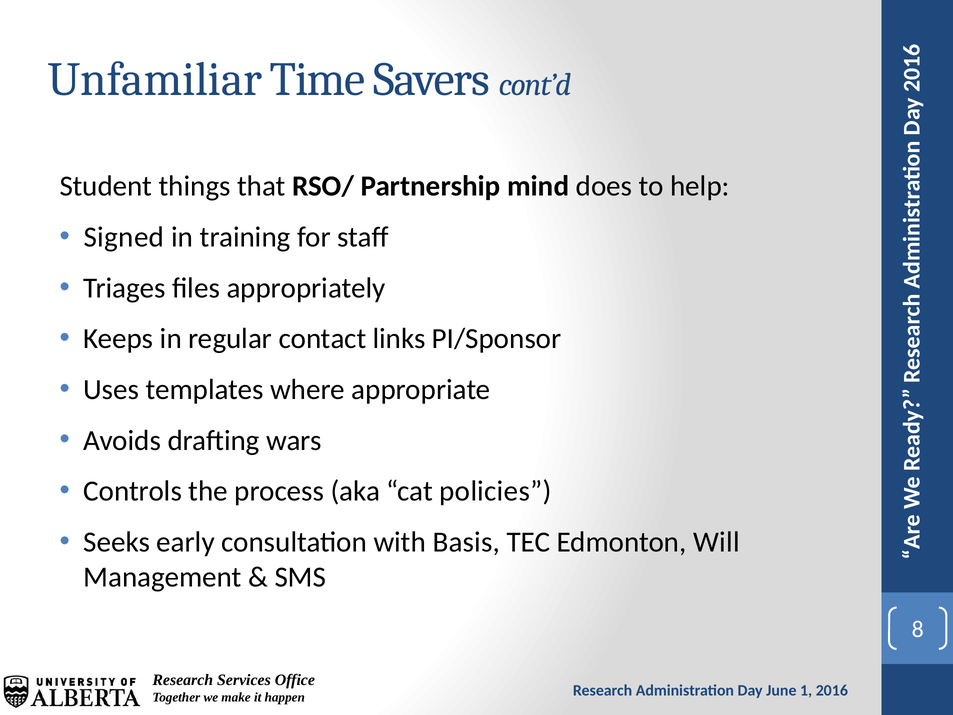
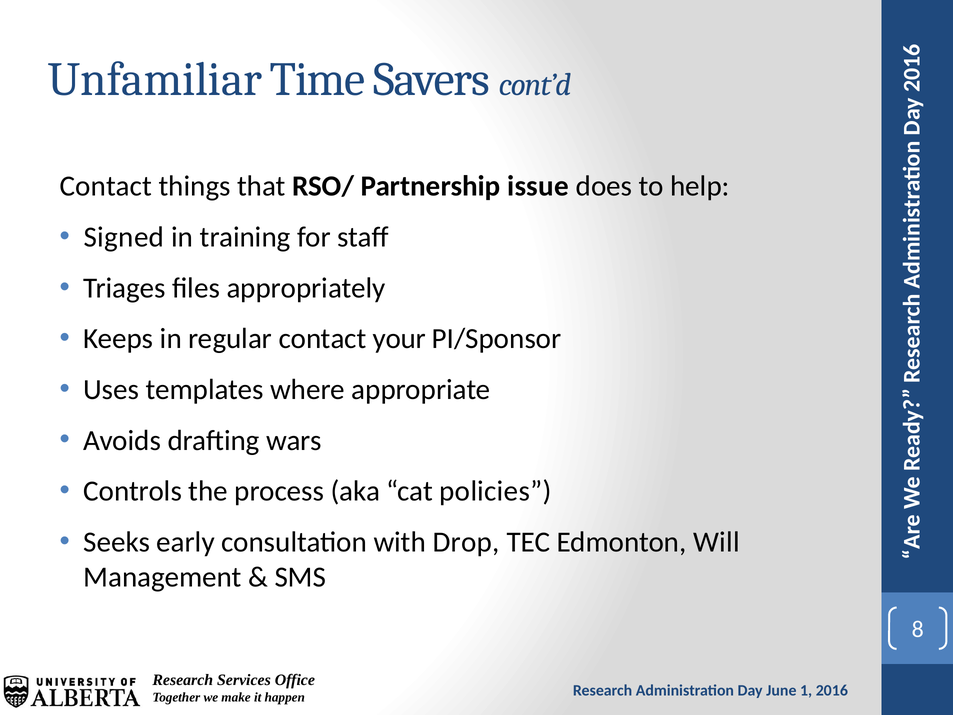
Student at (106, 186): Student -> Contact
mind: mind -> issue
links: links -> your
Basis: Basis -> Drop
